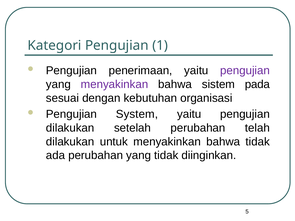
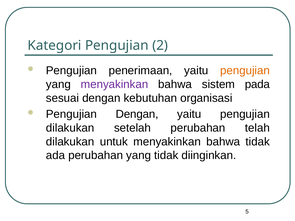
1: 1 -> 2
pengujian at (245, 71) colour: purple -> orange
Pengujian System: System -> Dengan
